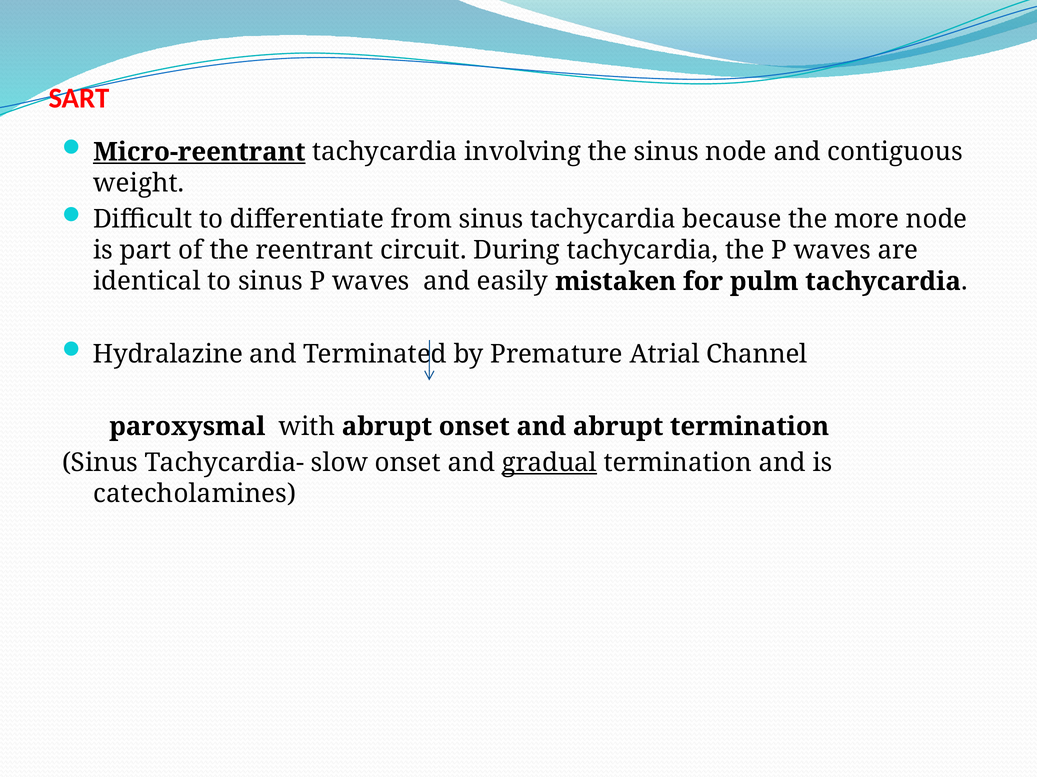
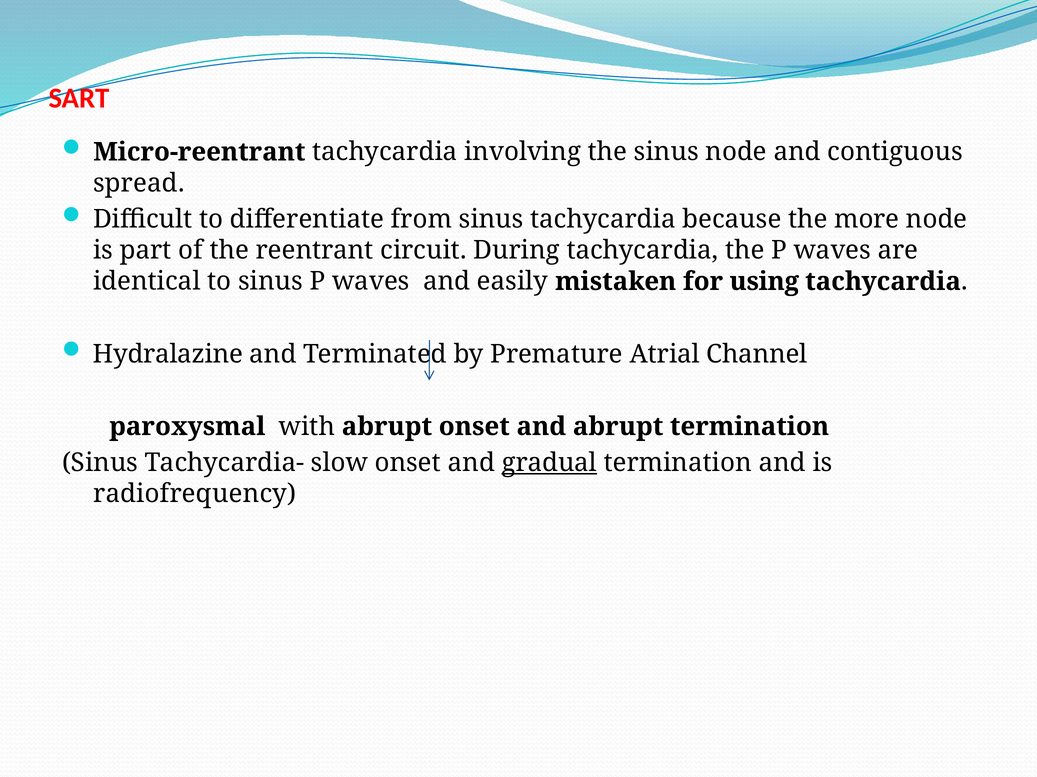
Micro-reentrant underline: present -> none
weight: weight -> spread
pulm: pulm -> using
catecholamines: catecholamines -> radiofrequency
